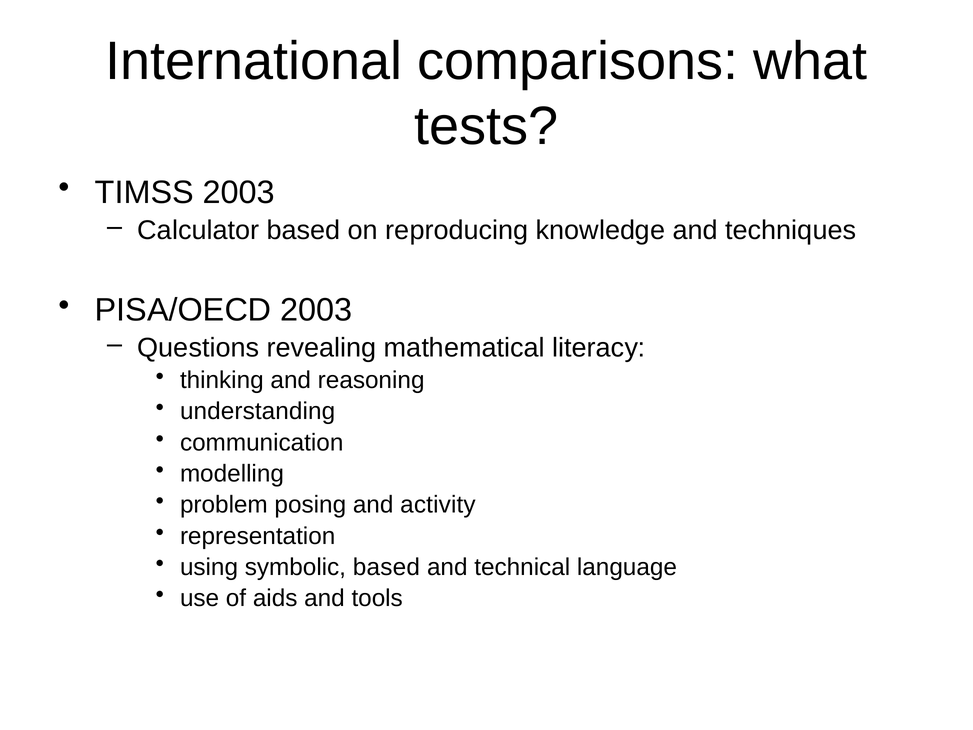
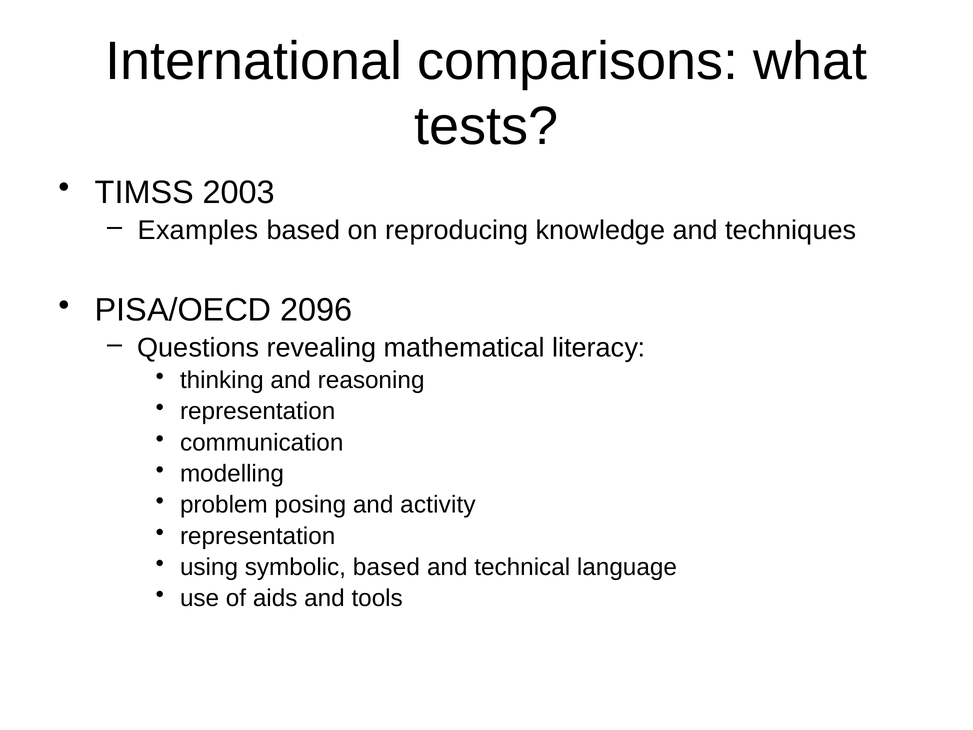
Calculator: Calculator -> Examples
PISA/OECD 2003: 2003 -> 2096
understanding at (258, 411): understanding -> representation
